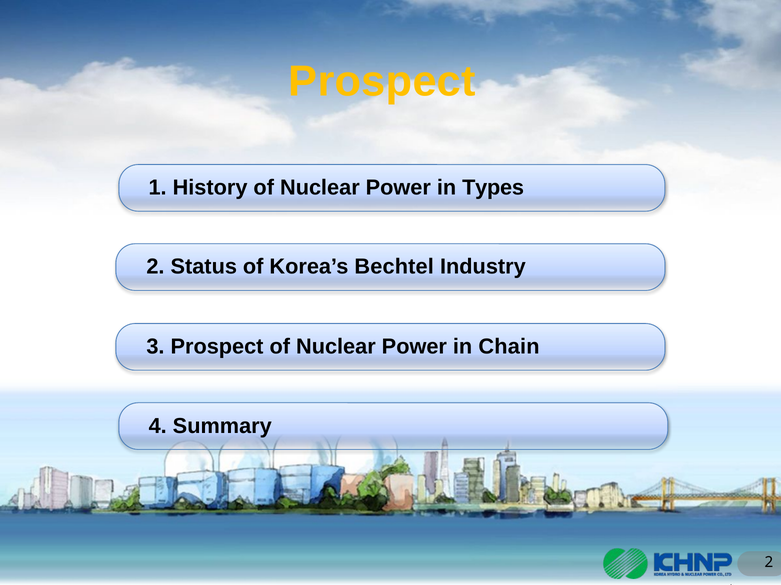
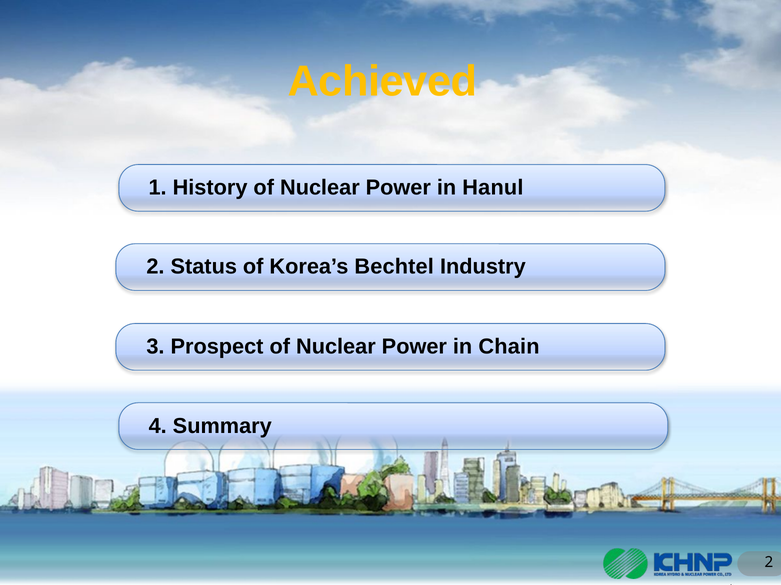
Prospect at (382, 82): Prospect -> Achieved
Types: Types -> Hanul
